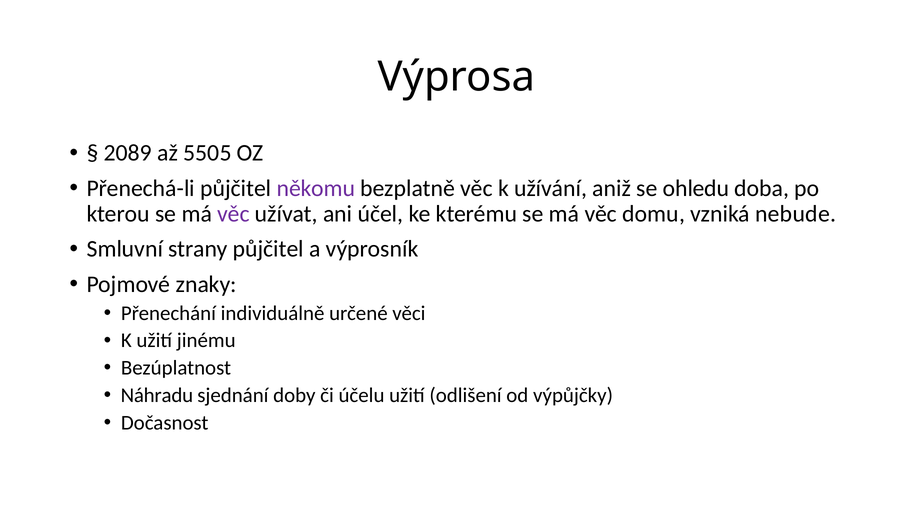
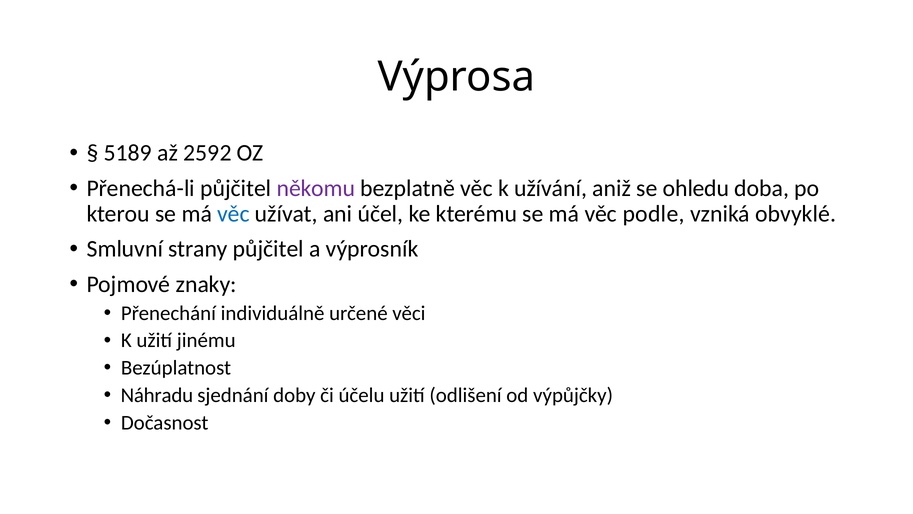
2089: 2089 -> 5189
5505: 5505 -> 2592
věc at (233, 214) colour: purple -> blue
domu: domu -> podle
nebude: nebude -> obvyklé
